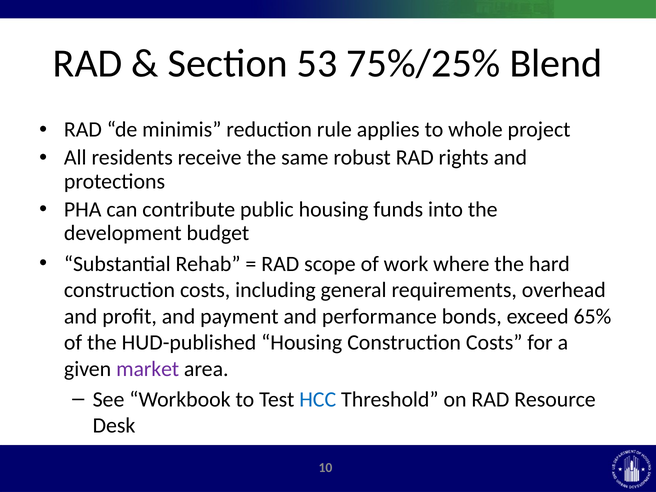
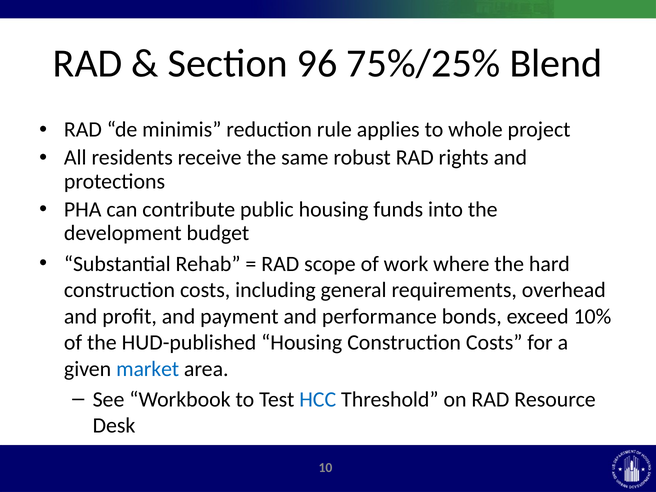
53: 53 -> 96
65%: 65% -> 10%
market colour: purple -> blue
